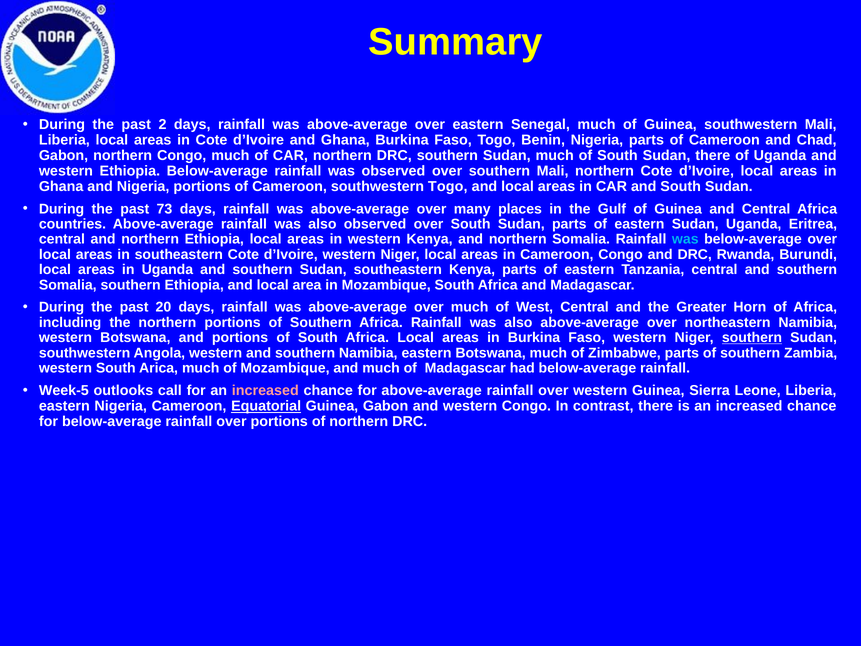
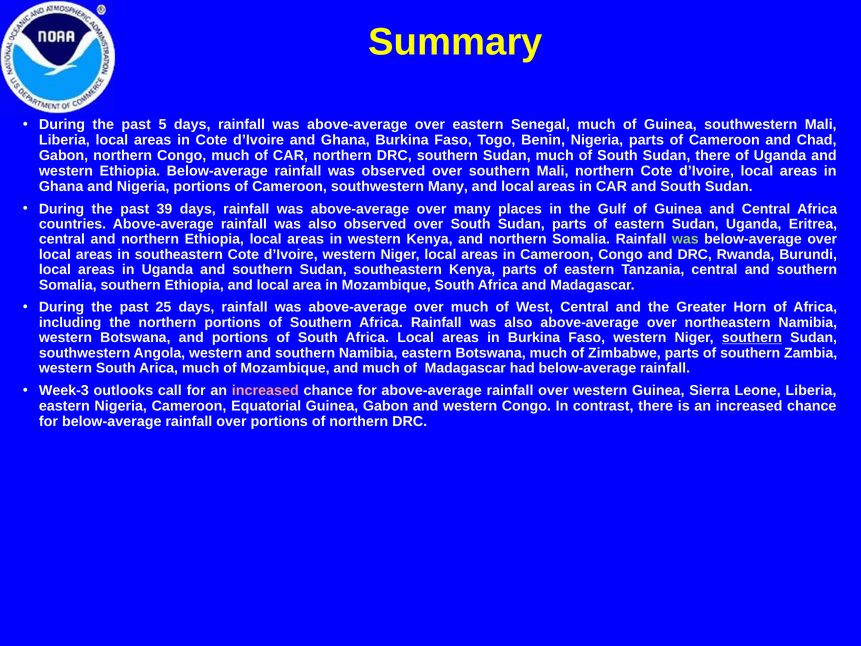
2: 2 -> 5
southwestern Togo: Togo -> Many
73: 73 -> 39
was at (685, 239) colour: light blue -> light green
20: 20 -> 25
Week-5: Week-5 -> Week-3
Equatorial underline: present -> none
